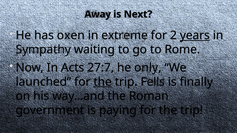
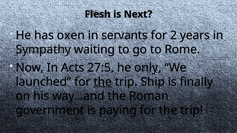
Away: Away -> Flesh
extreme: extreme -> servants
years underline: present -> none
27:7: 27:7 -> 27:5
Fells: Fells -> Ship
